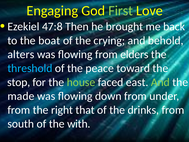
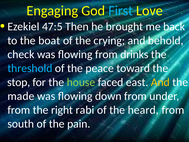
First colour: light green -> light blue
47:8: 47:8 -> 47:5
alters: alters -> check
elders: elders -> drinks
And at (160, 82) colour: light green -> yellow
that: that -> rabi
drinks: drinks -> heard
with: with -> pain
